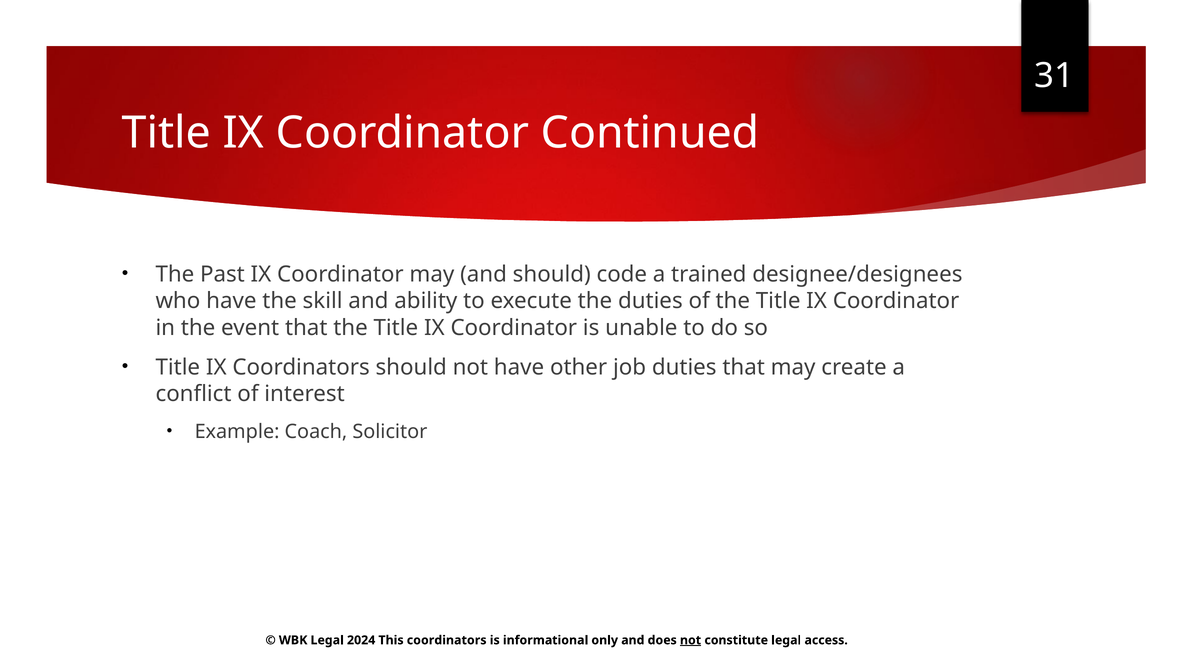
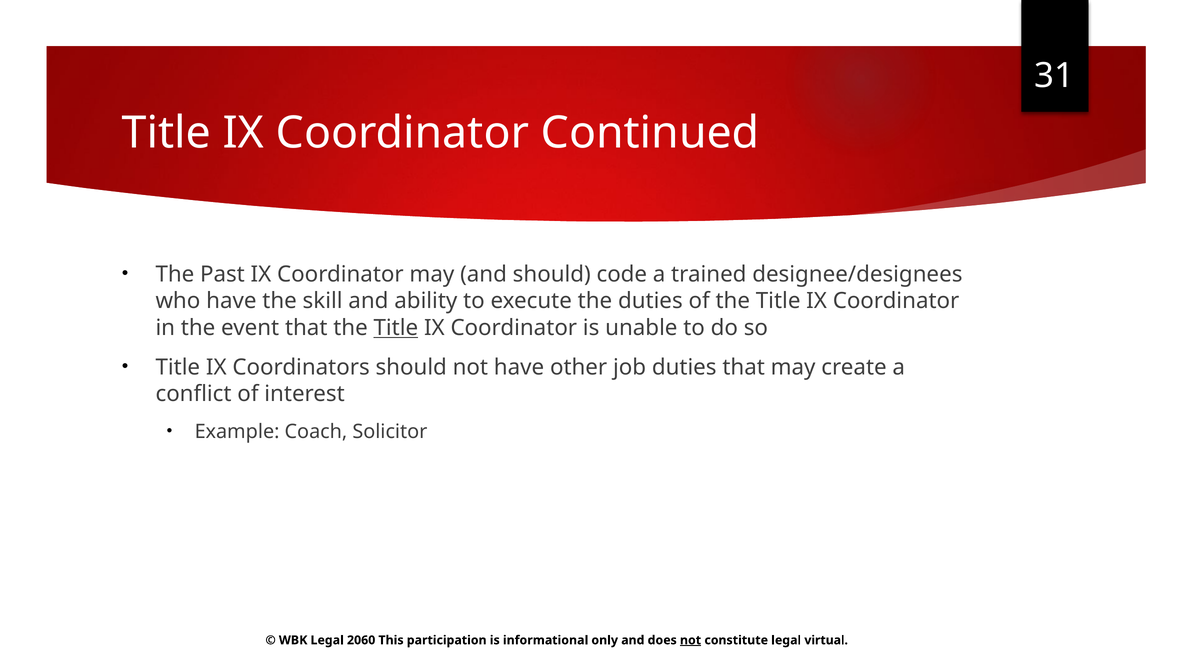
Title at (396, 328) underline: none -> present
2024: 2024 -> 2060
This coordinators: coordinators -> participation
access: access -> virtual
